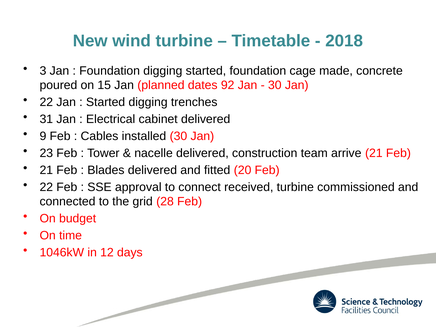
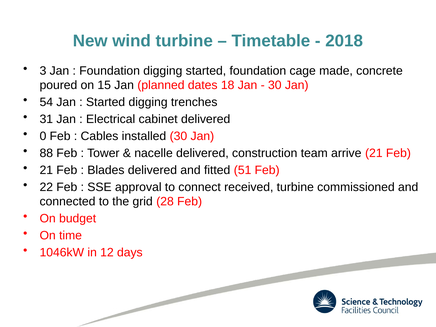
92: 92 -> 18
22 at (46, 102): 22 -> 54
9: 9 -> 0
23: 23 -> 88
20: 20 -> 51
